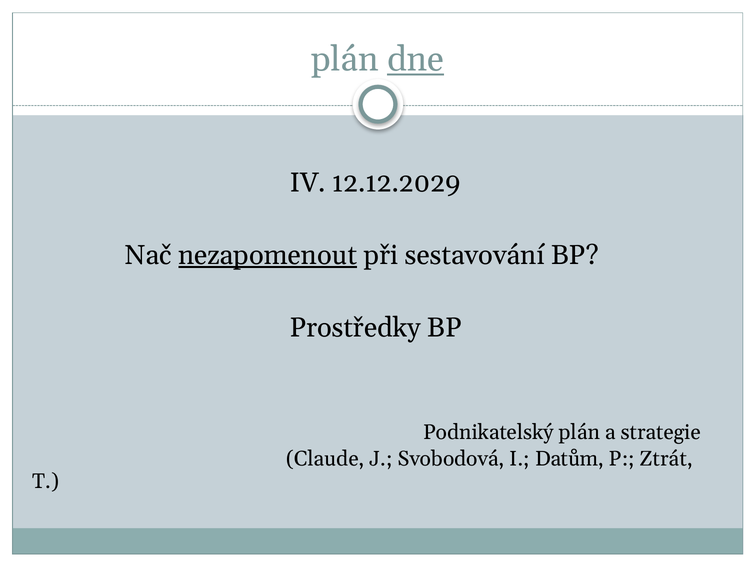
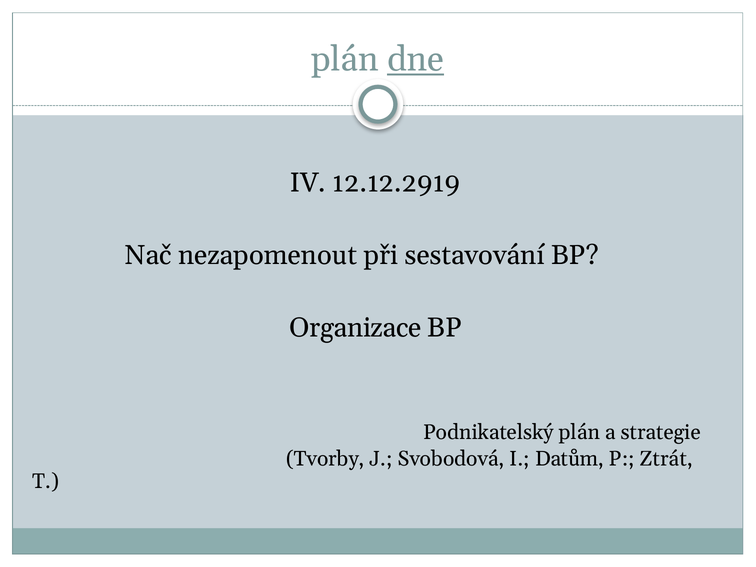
12.12.2029: 12.12.2029 -> 12.12.2919
nezapomenout underline: present -> none
Prostředky: Prostředky -> Organizace
Claude: Claude -> Tvorby
